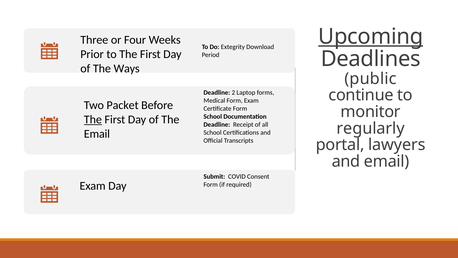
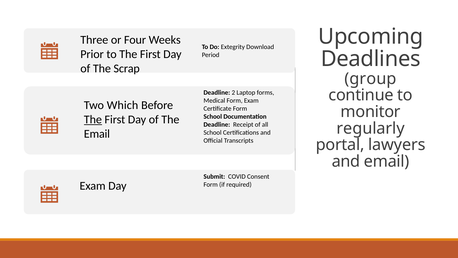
Upcoming underline: present -> none
Ways: Ways -> Scrap
public: public -> group
Packet: Packet -> Which
